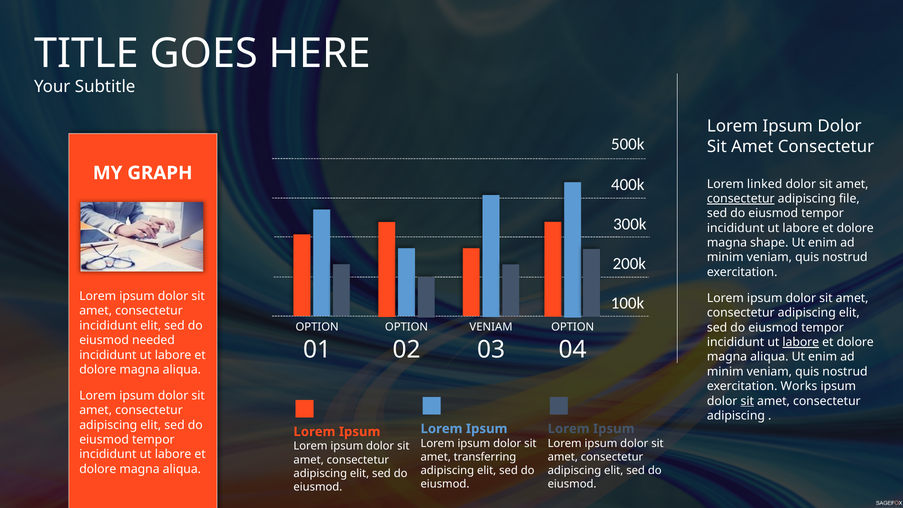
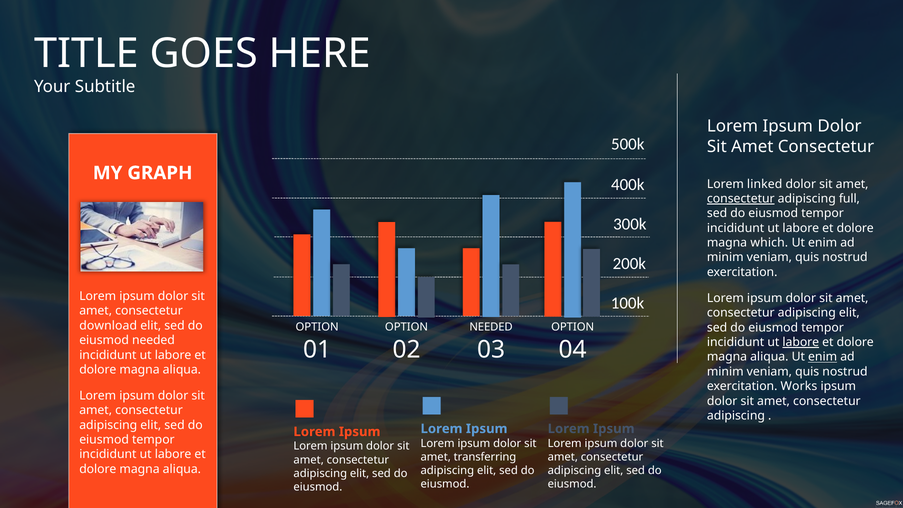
file: file -> full
shape: shape -> which
incididunt at (108, 326): incididunt -> download
VENIAM at (491, 327): VENIAM -> NEEDED
enim at (823, 357) underline: none -> present
sit at (747, 401) underline: present -> none
